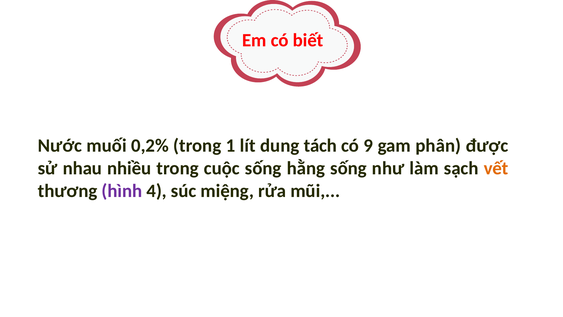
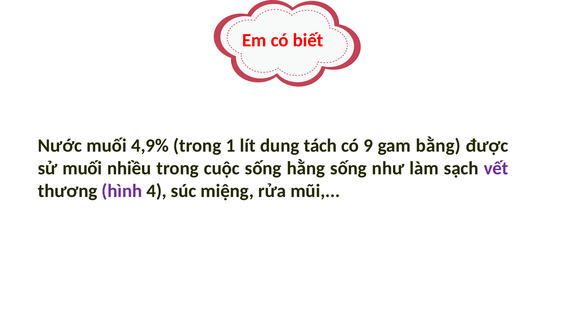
0,2%: 0,2% -> 4,9%
phân: phân -> bằng
sử nhau: nhau -> muối
vết colour: orange -> purple
